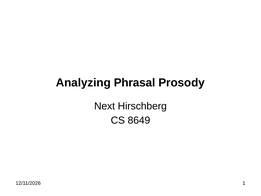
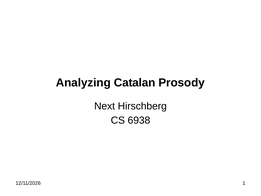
Phrasal: Phrasal -> Catalan
8649: 8649 -> 6938
